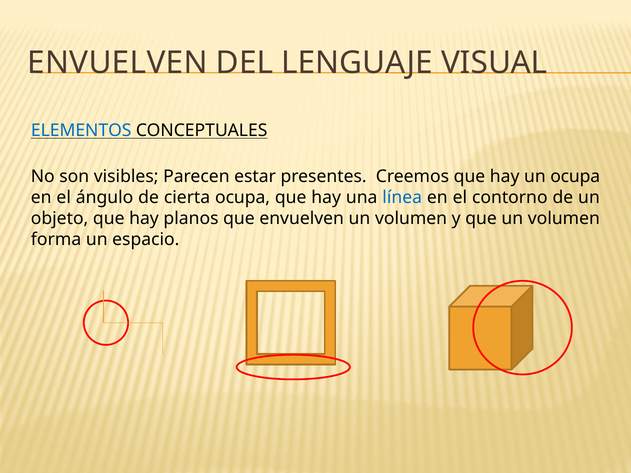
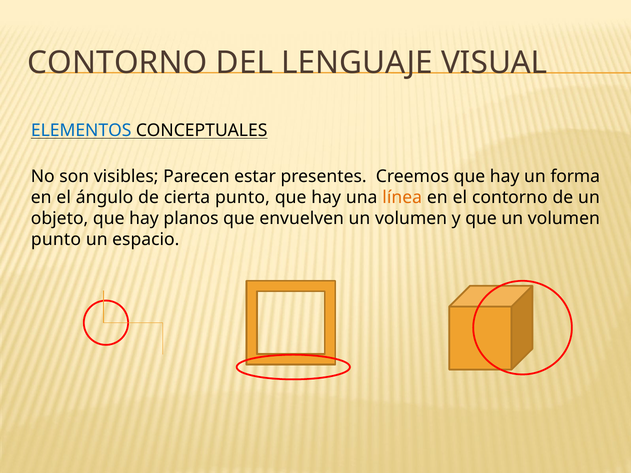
ENVUELVEN at (117, 63): ENVUELVEN -> CONTORNO
un ocupa: ocupa -> forma
cierta ocupa: ocupa -> punto
línea colour: blue -> orange
forma at (56, 240): forma -> punto
